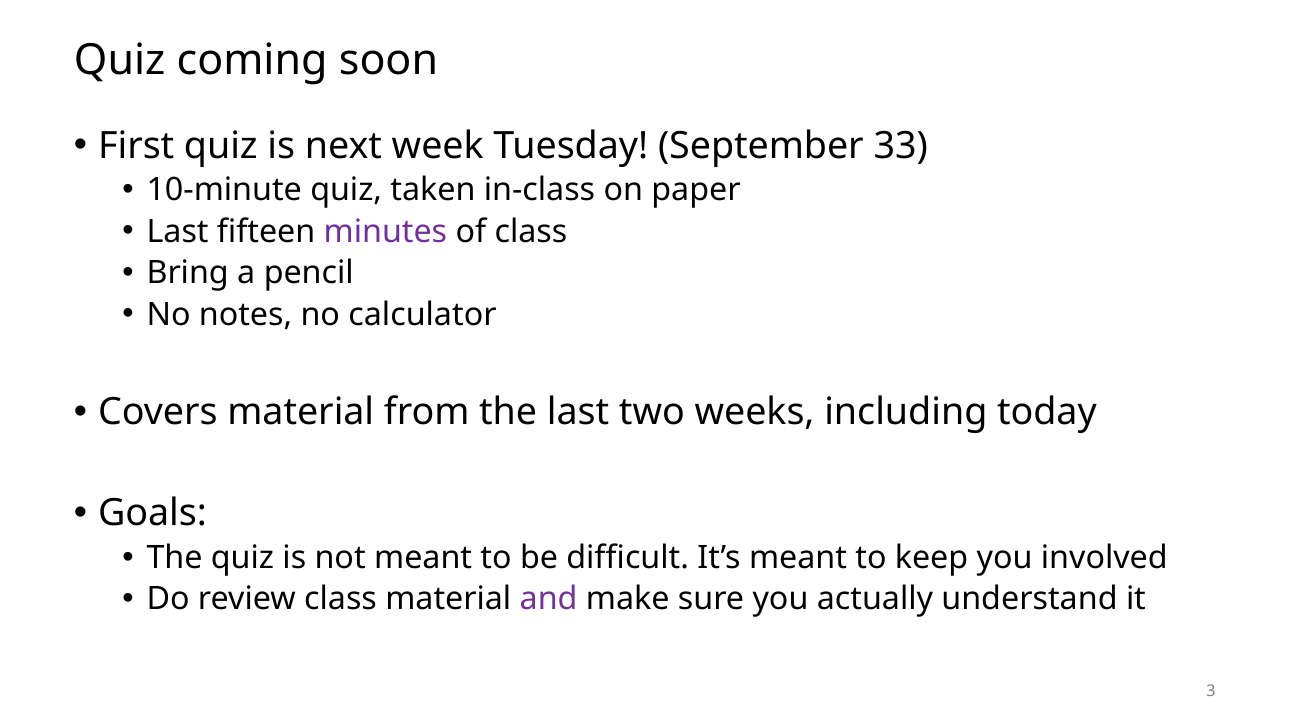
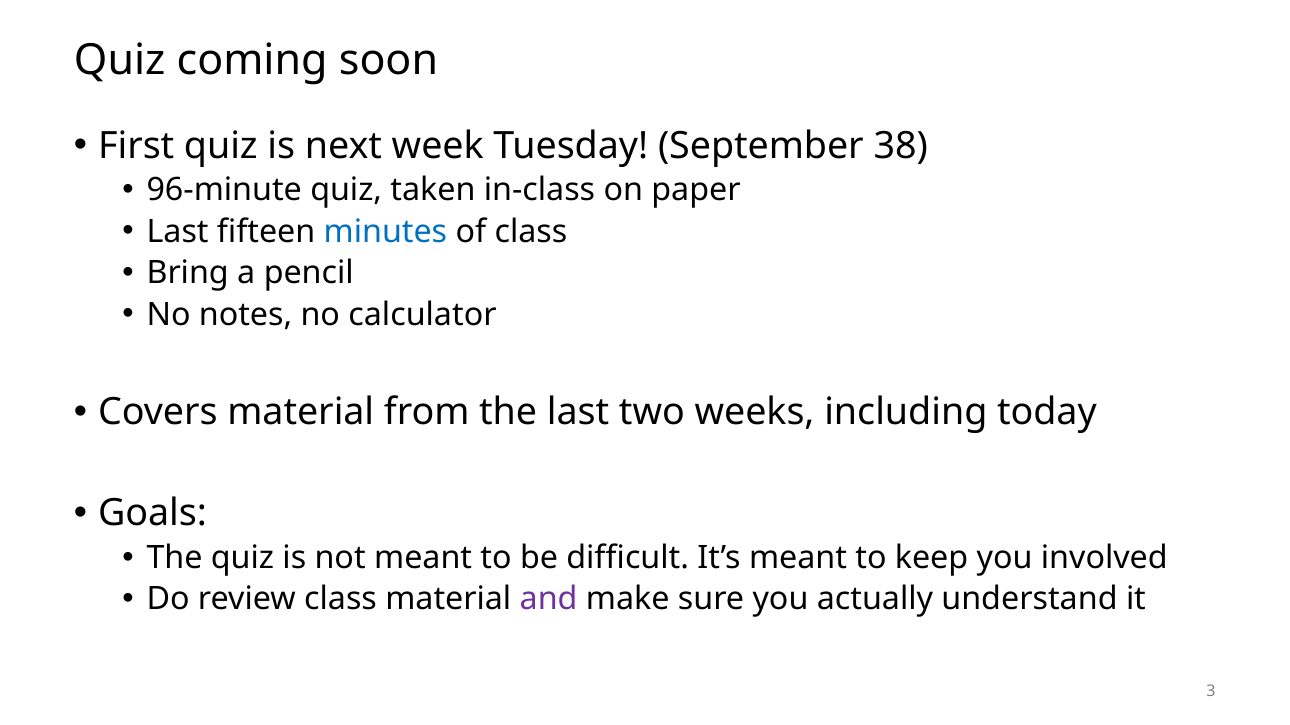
33: 33 -> 38
10-minute: 10-minute -> 96-minute
minutes colour: purple -> blue
